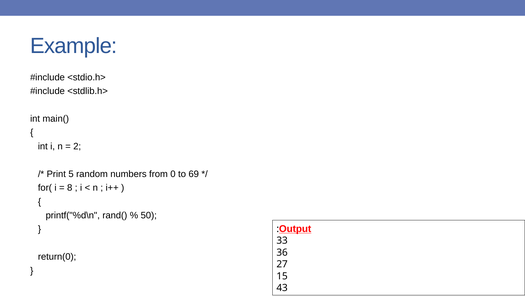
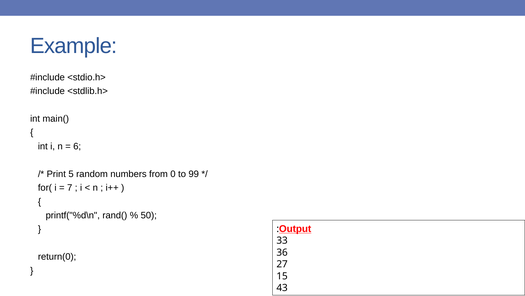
2: 2 -> 6
69: 69 -> 99
8: 8 -> 7
